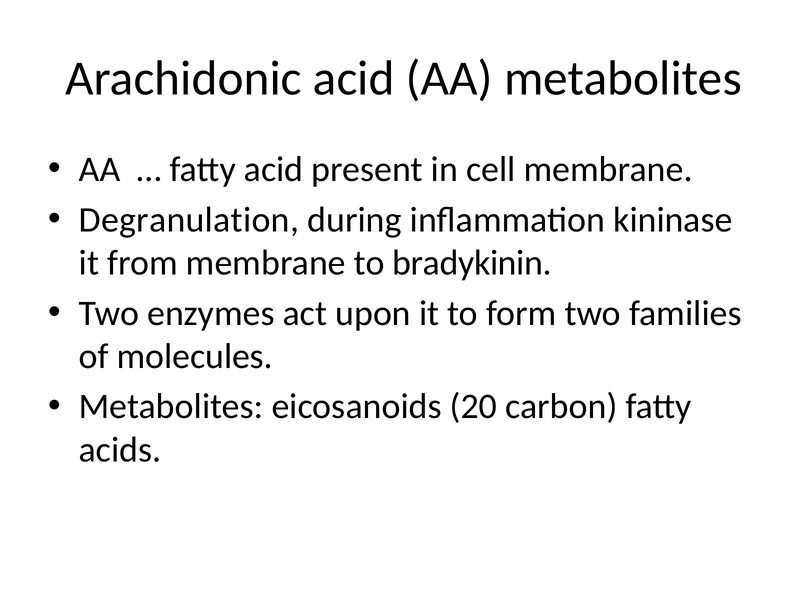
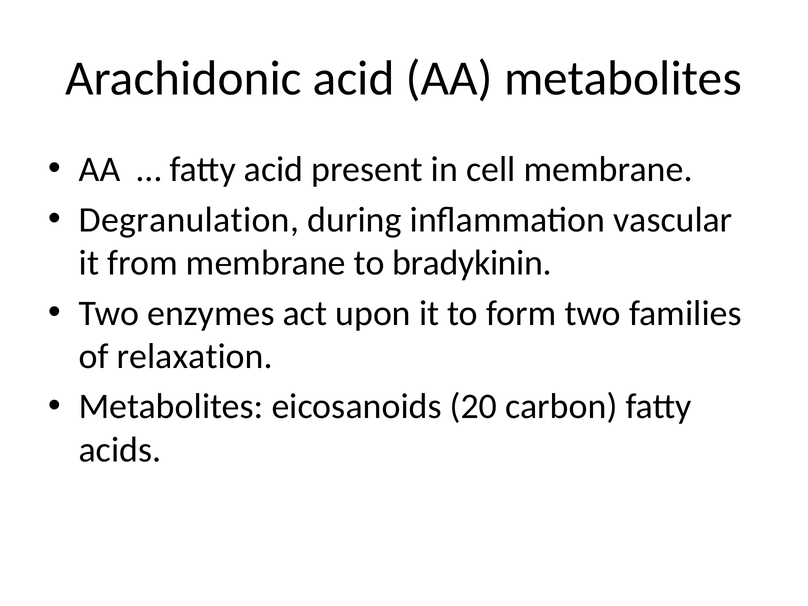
kininase: kininase -> vascular
molecules: molecules -> relaxation
